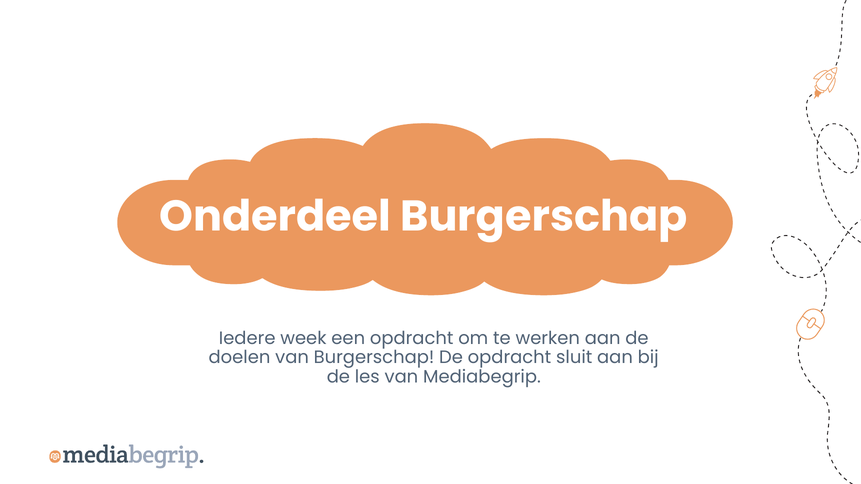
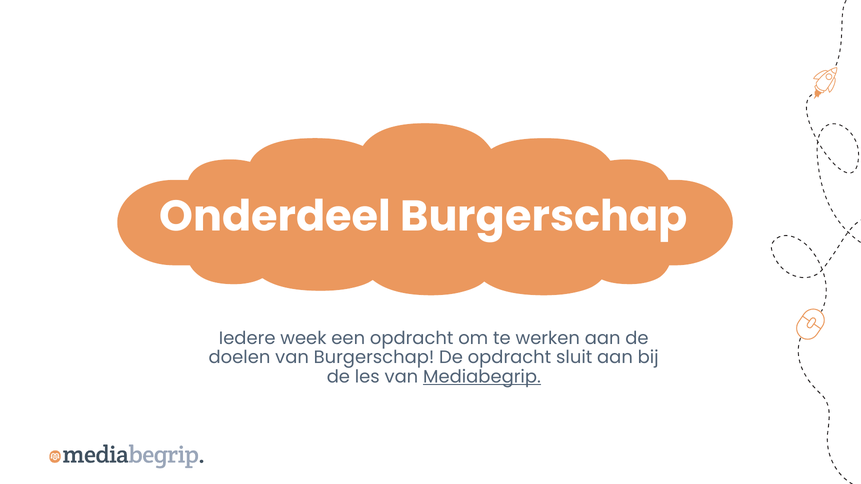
Mediabegrip underline: none -> present
